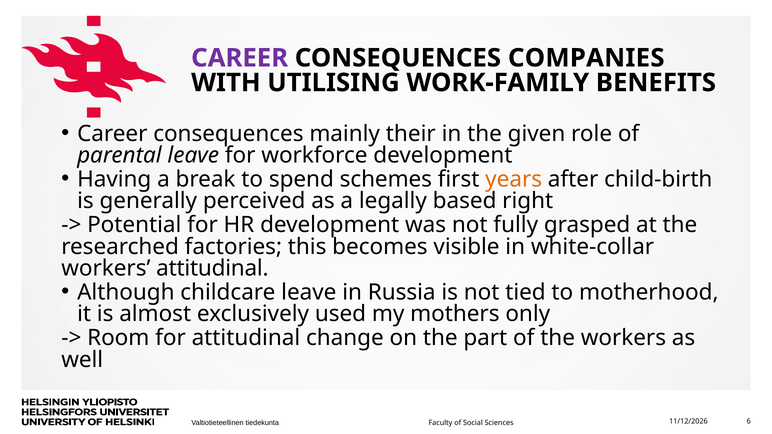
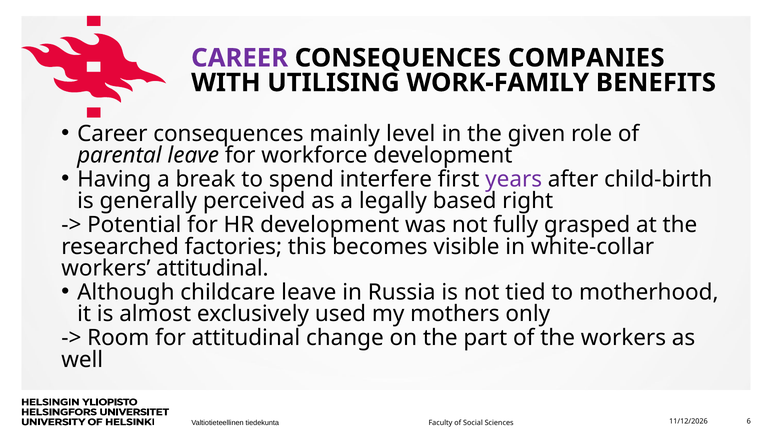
their: their -> level
schemes: schemes -> interfere
years colour: orange -> purple
